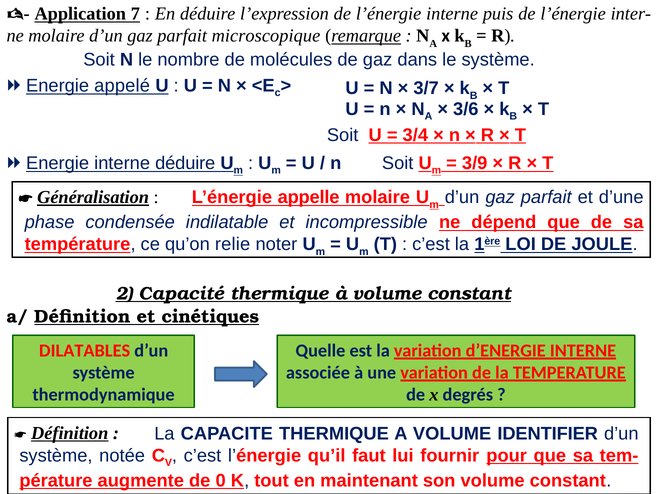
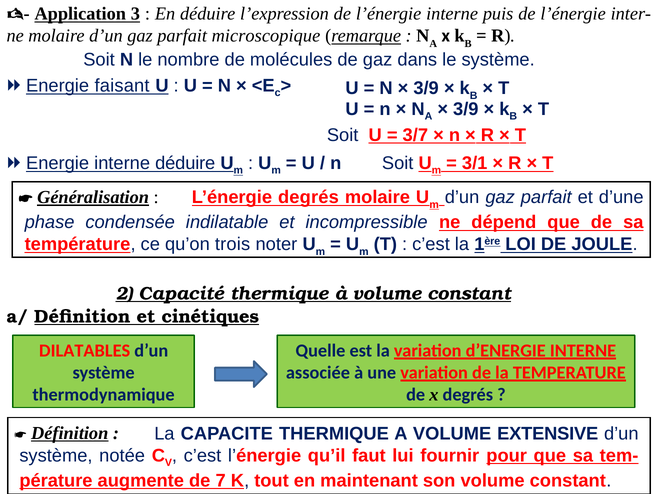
7: 7 -> 3
3/7 at (426, 88): 3/7 -> 3/9
appelé: appelé -> faisant
3/6 at (466, 109): 3/6 -> 3/9
3/4: 3/4 -> 3/7
3/9: 3/9 -> 3/1
L’énergie appelle: appelle -> degrés
relie: relie -> trois
IDENTIFIER: IDENTIFIER -> EXTENSIVE
0: 0 -> 7
